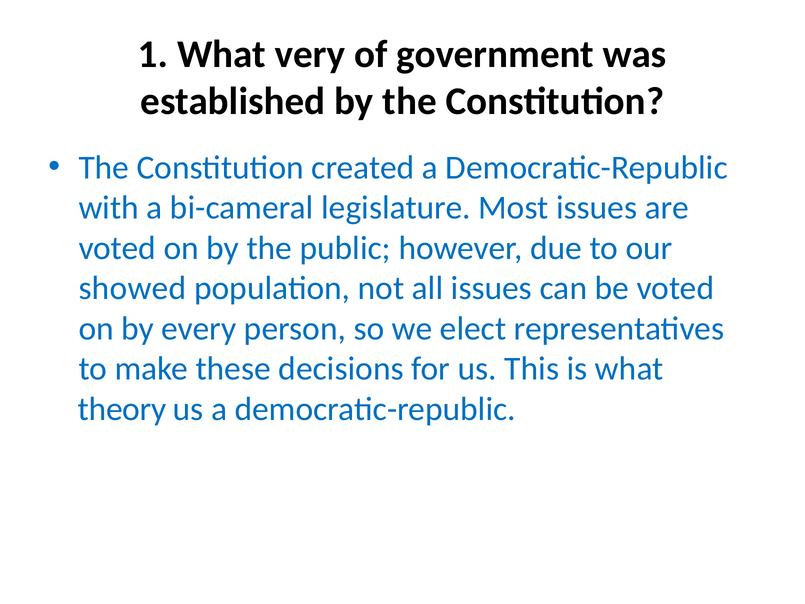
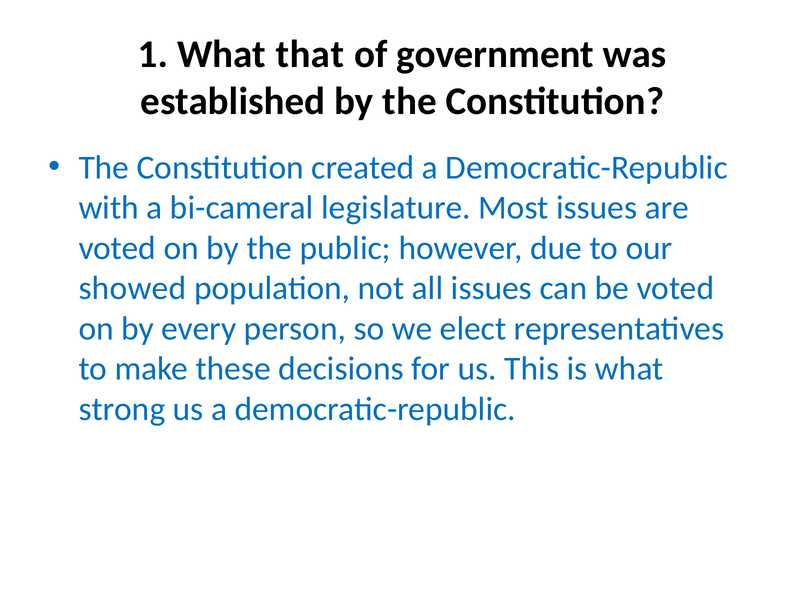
very: very -> that
theory: theory -> strong
